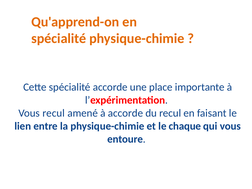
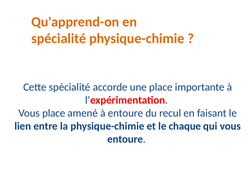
Vous recul: recul -> place
à accorde: accorde -> entoure
